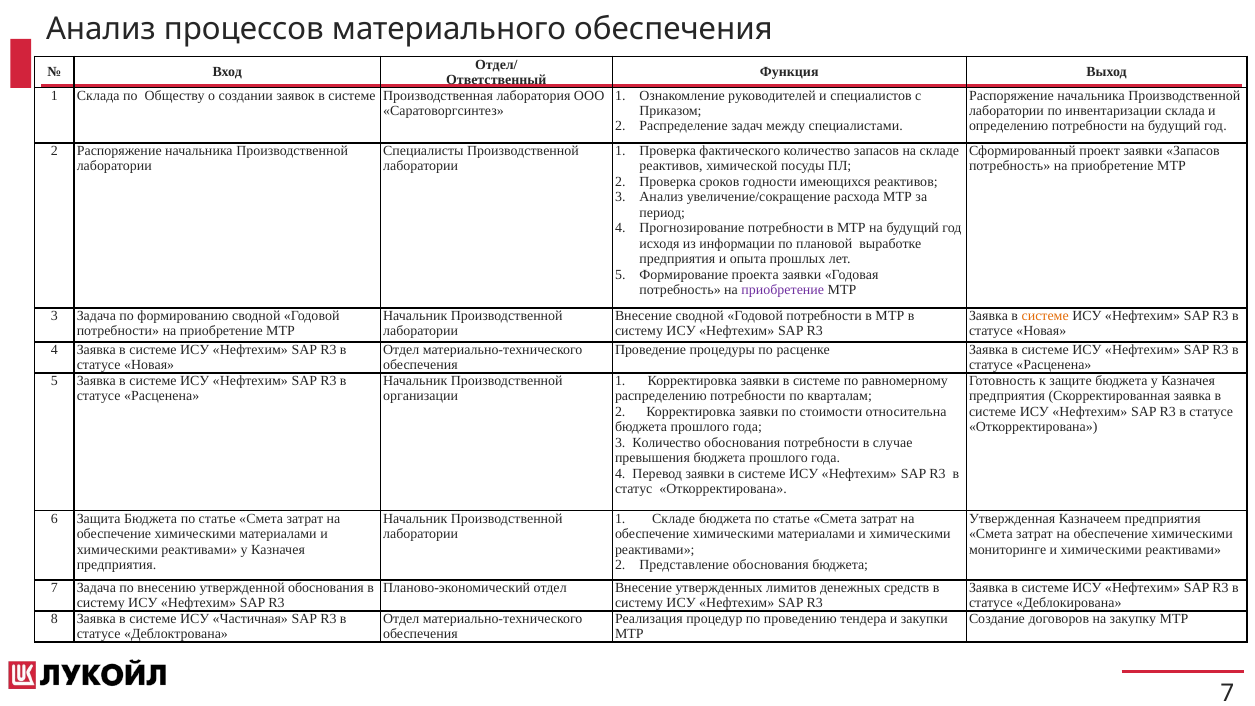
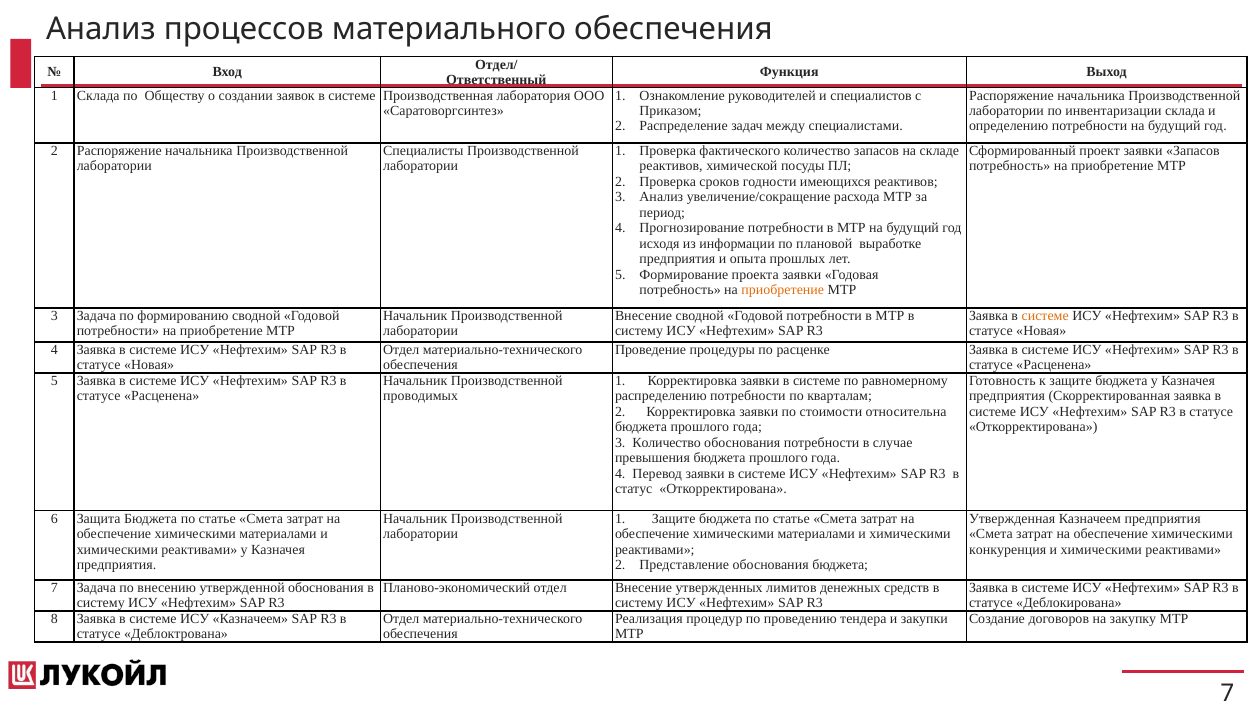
приобретение at (783, 290) colour: purple -> orange
организации: организации -> проводимых
1 Складе: Складе -> Защите
мониторинге: мониторинге -> конкуренция
ИСУ Частичная: Частичная -> Казначеем
